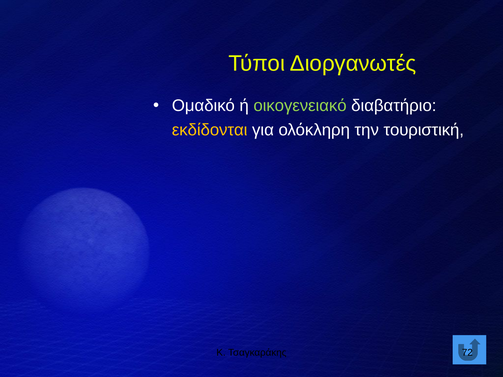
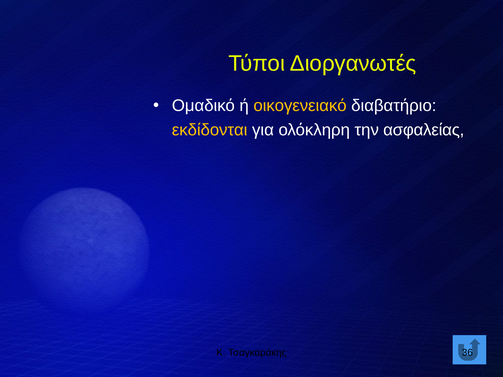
οικογενειακό colour: light green -> yellow
τουριστική: τουριστική -> ασφαλείας
72: 72 -> 36
